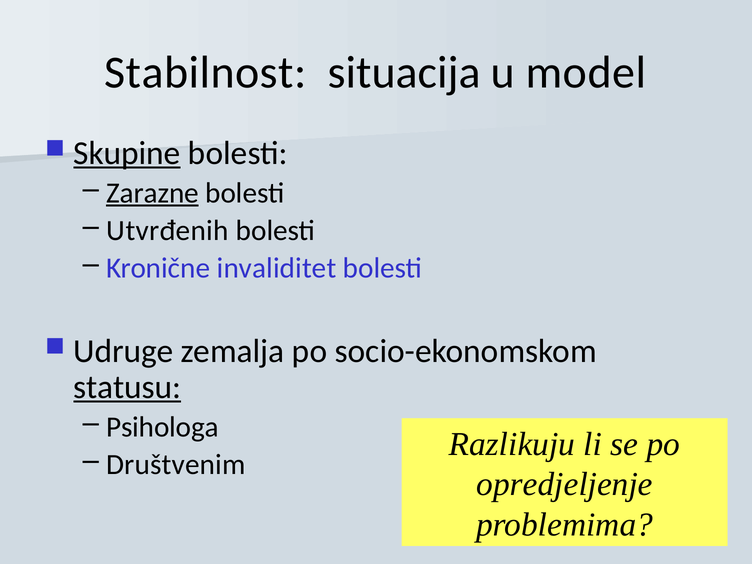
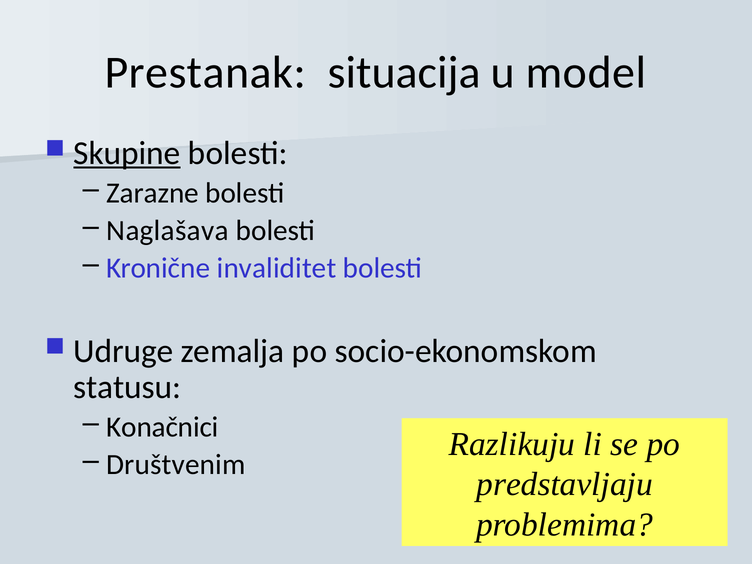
Stabilnost: Stabilnost -> Prestanak
Zarazne underline: present -> none
Utvrđenih: Utvrđenih -> Naglašava
statusu underline: present -> none
Psihologa: Psihologa -> Konačnici
opredjeljenje: opredjeljenje -> predstavljaju
